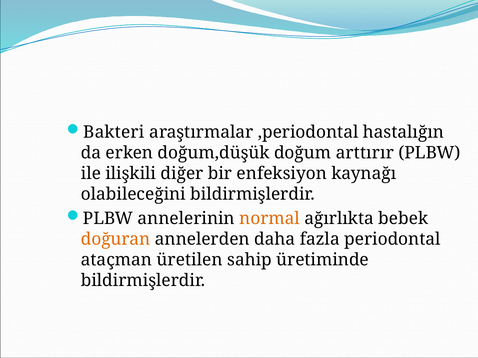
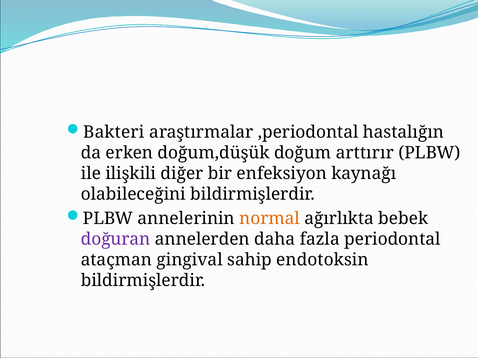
doğuran colour: orange -> purple
üretilen: üretilen -> gingival
üretiminde: üretiminde -> endotoksin
